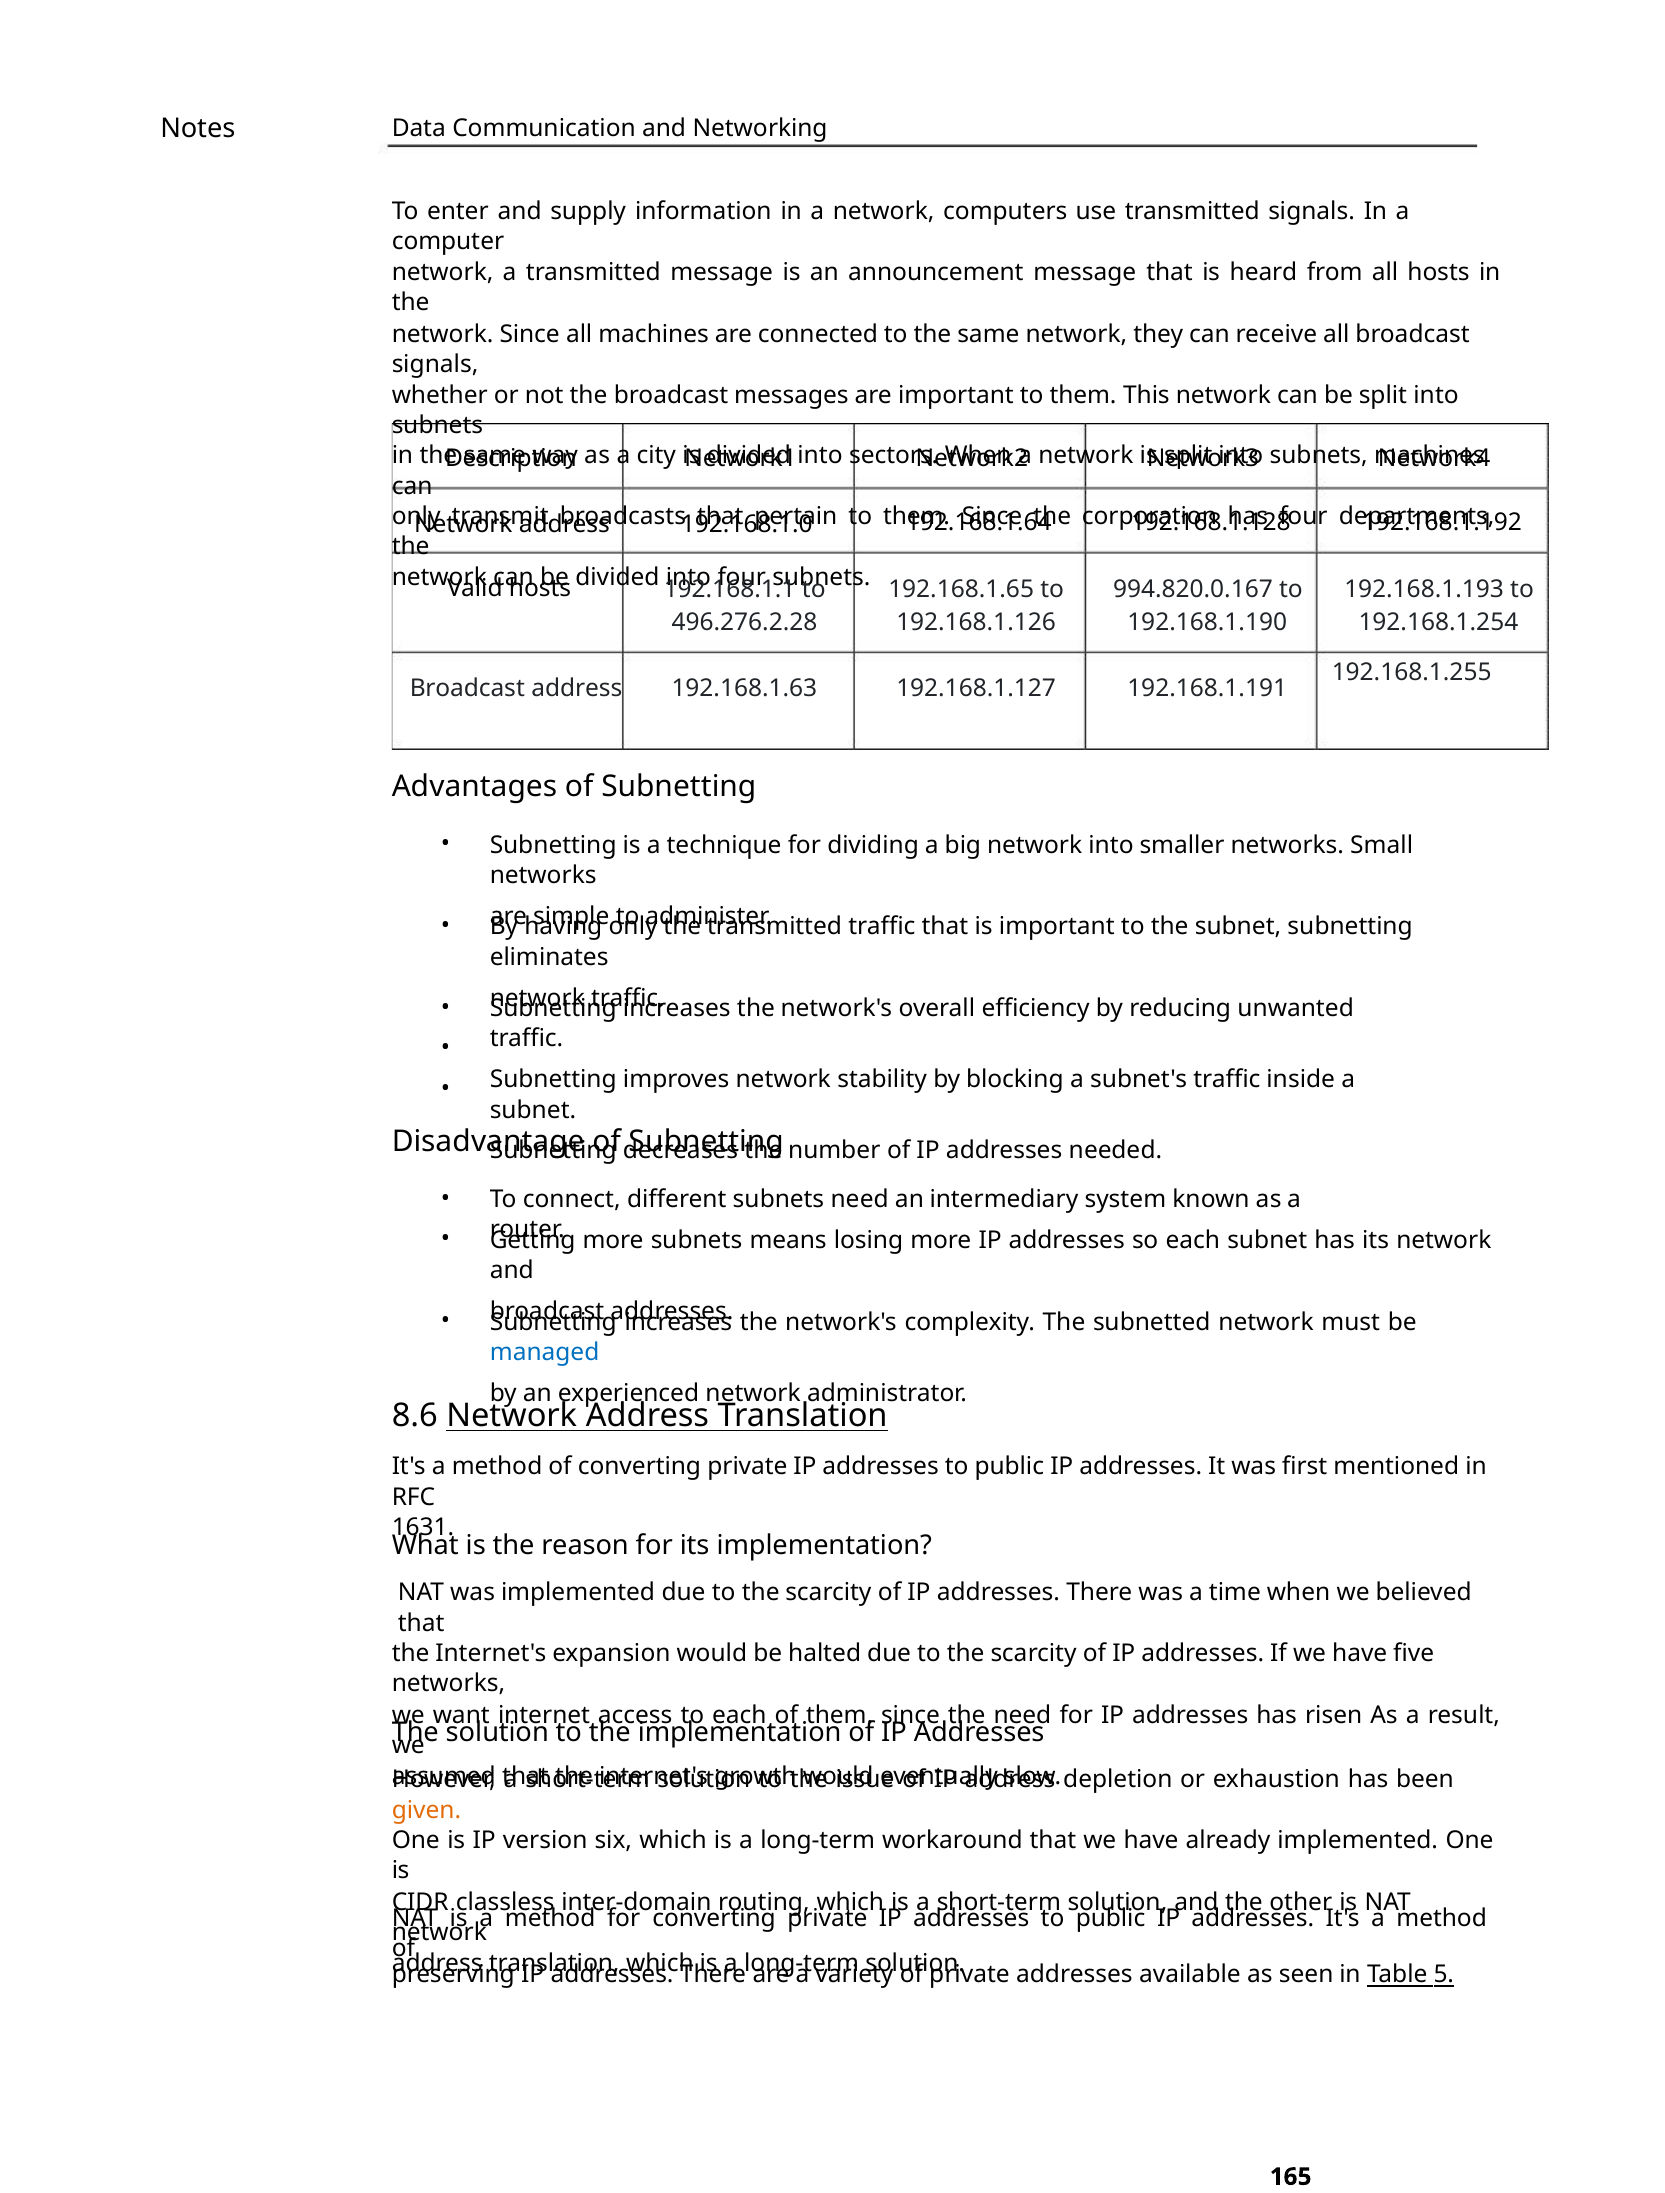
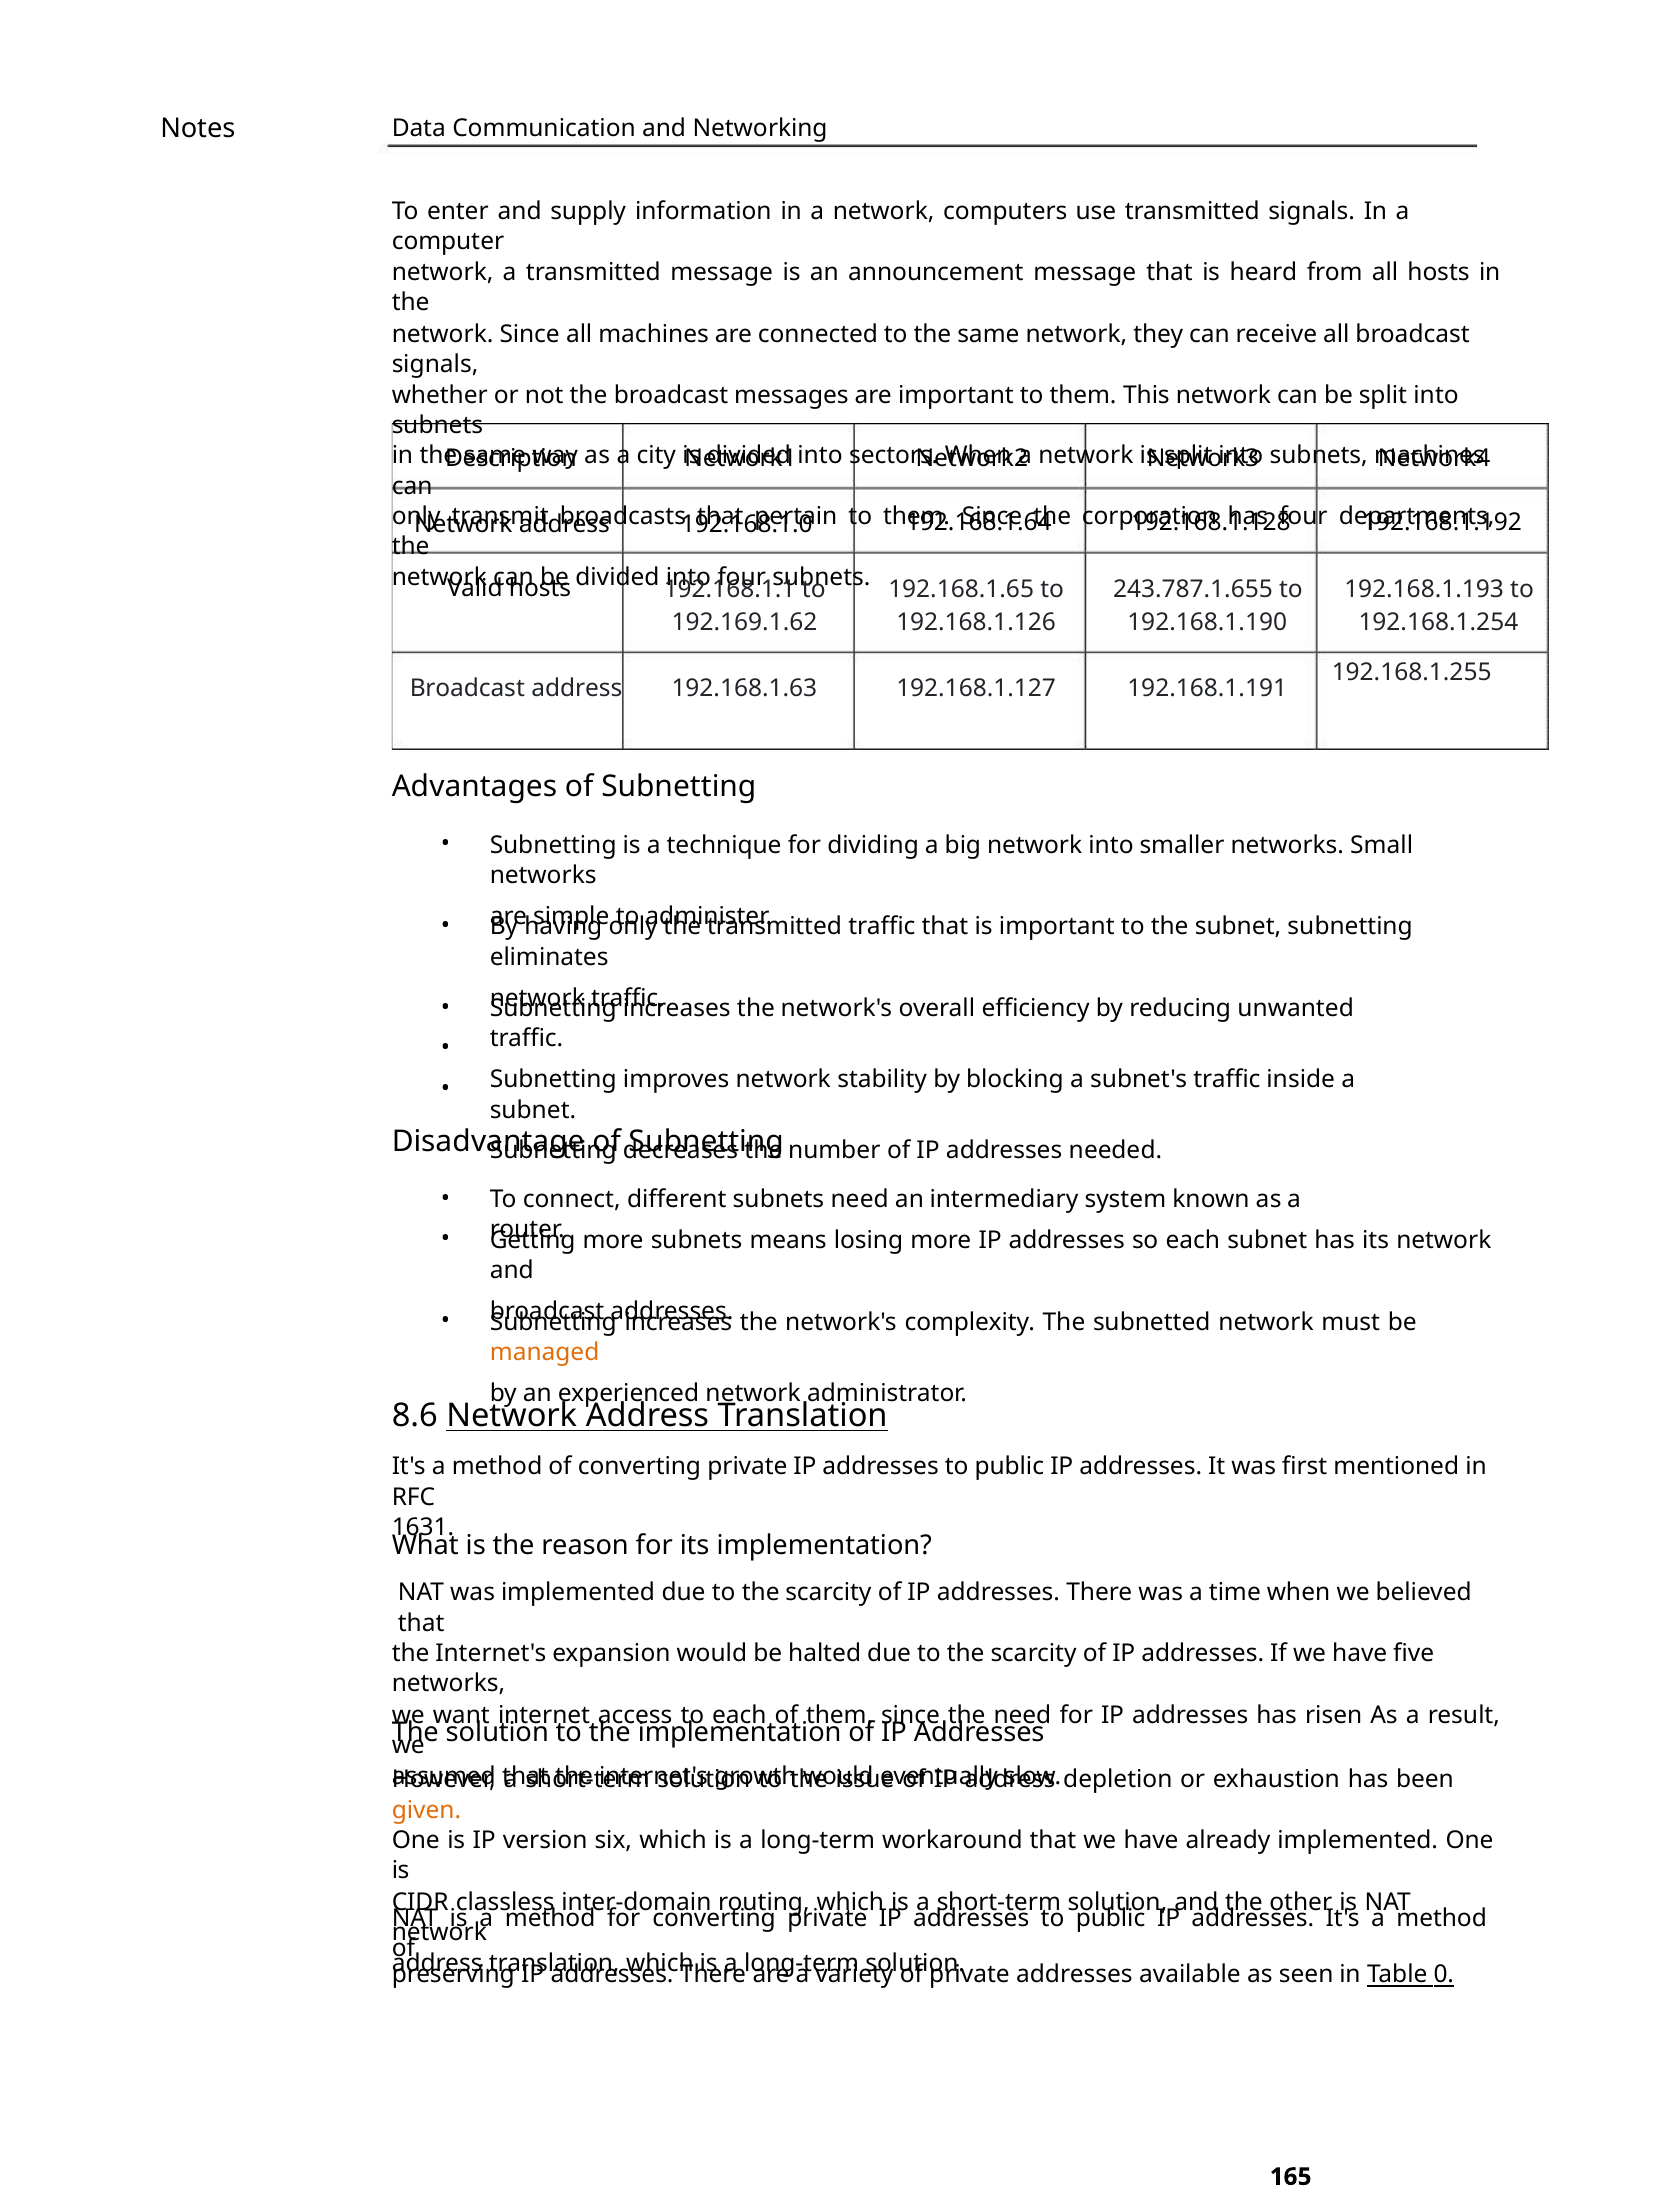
994.820.0.167: 994.820.0.167 -> 243.787.1.655
496.276.2.28: 496.276.2.28 -> 192.169.1.62
managed colour: blue -> orange
5: 5 -> 0
